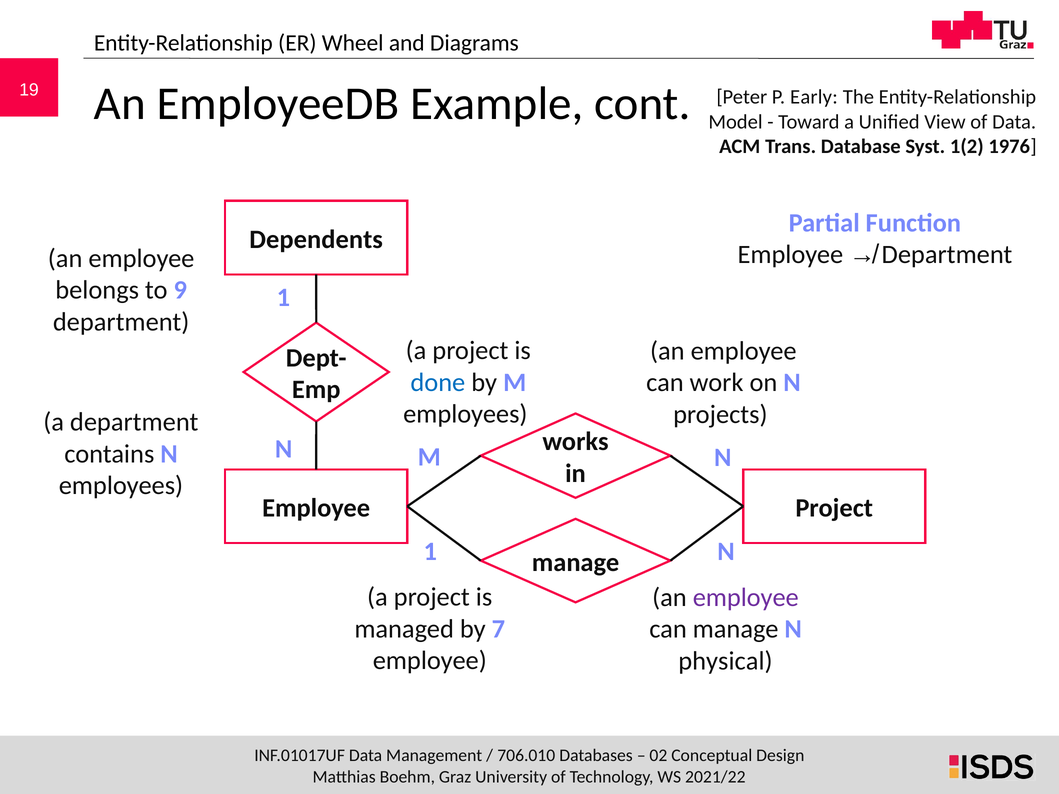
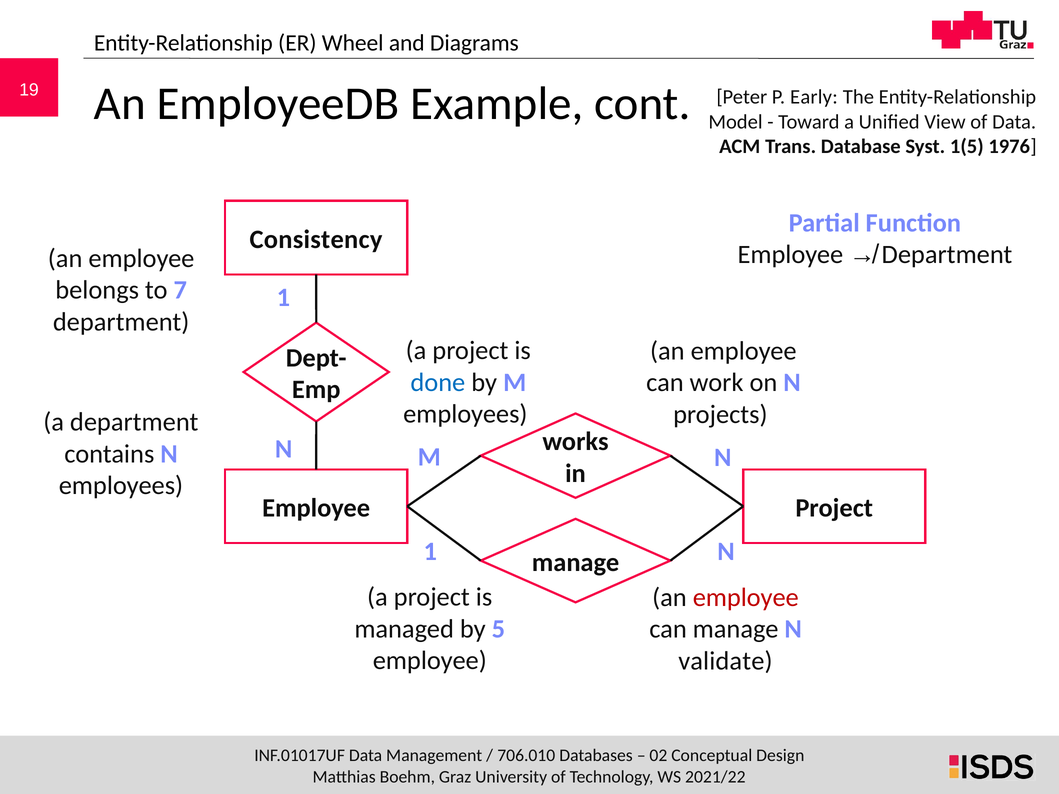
1(2: 1(2 -> 1(5
Dependents: Dependents -> Consistency
9: 9 -> 7
employee at (746, 598) colour: purple -> red
7: 7 -> 5
physical: physical -> validate
